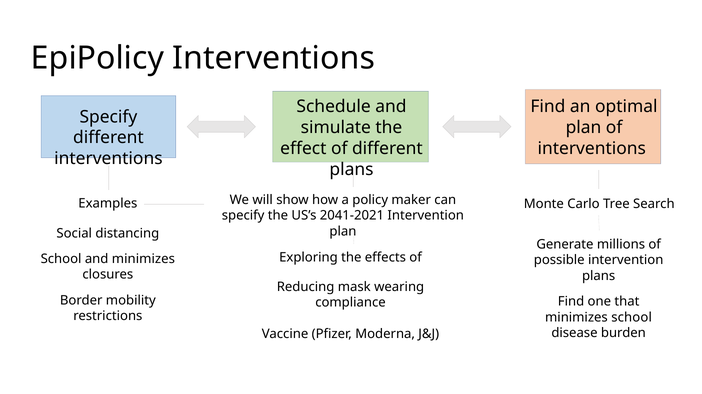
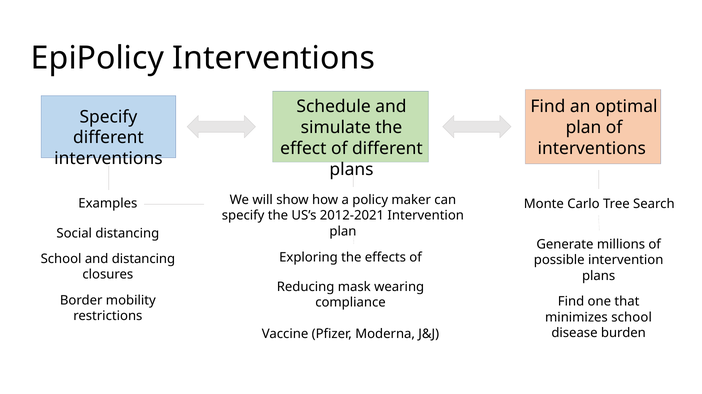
2041-2021: 2041-2021 -> 2012-2021
and minimizes: minimizes -> distancing
